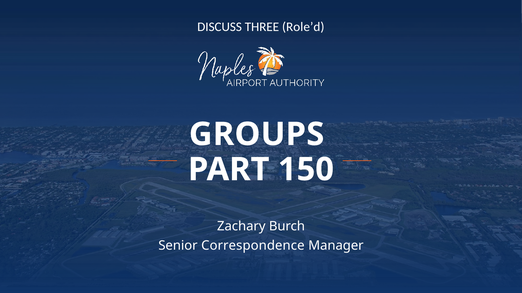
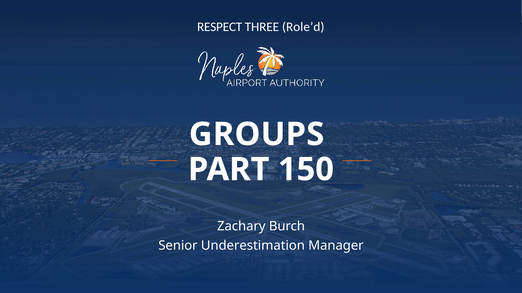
DISCUSS: DISCUSS -> RESPECT
Correspondence: Correspondence -> Underestimation
